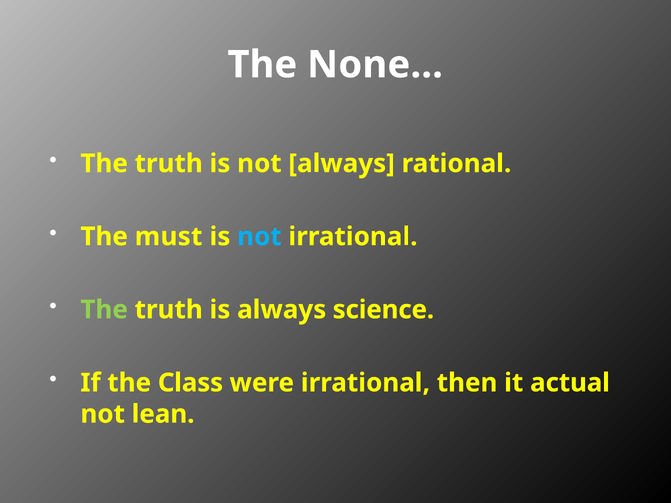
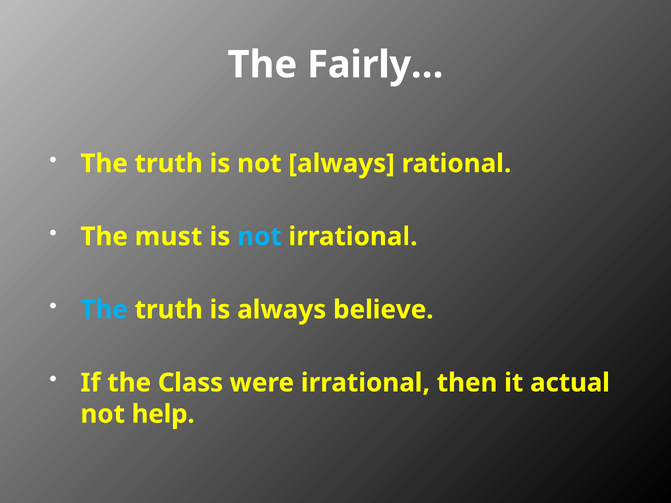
None…: None… -> Fairly…
The at (104, 310) colour: light green -> light blue
science: science -> believe
lean: lean -> help
